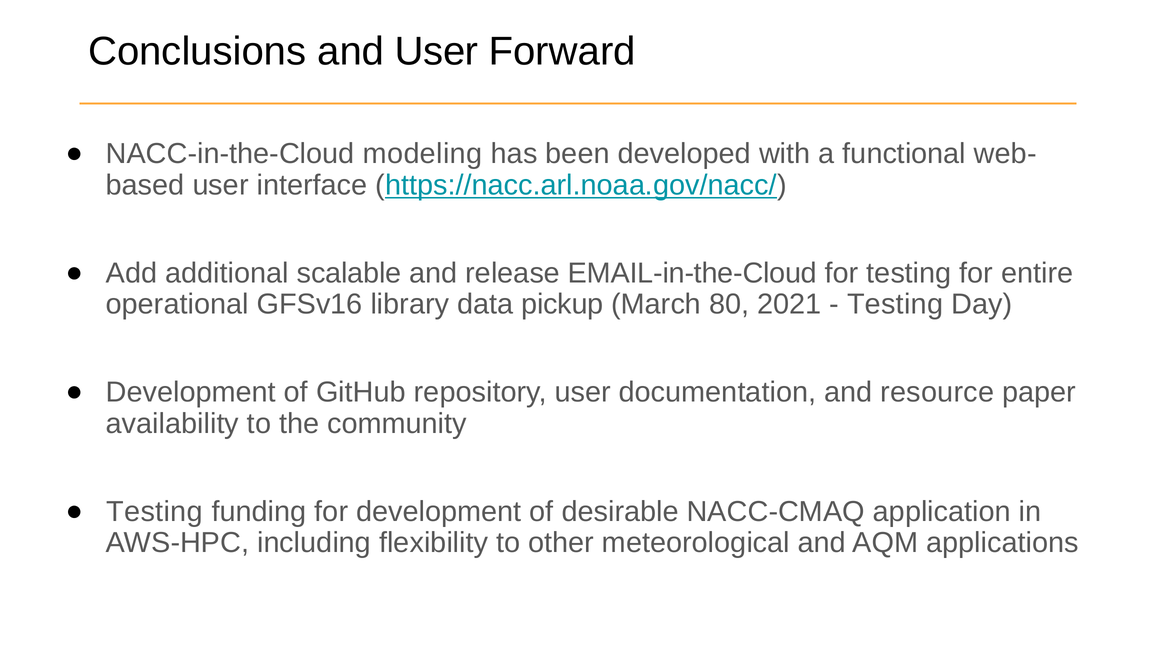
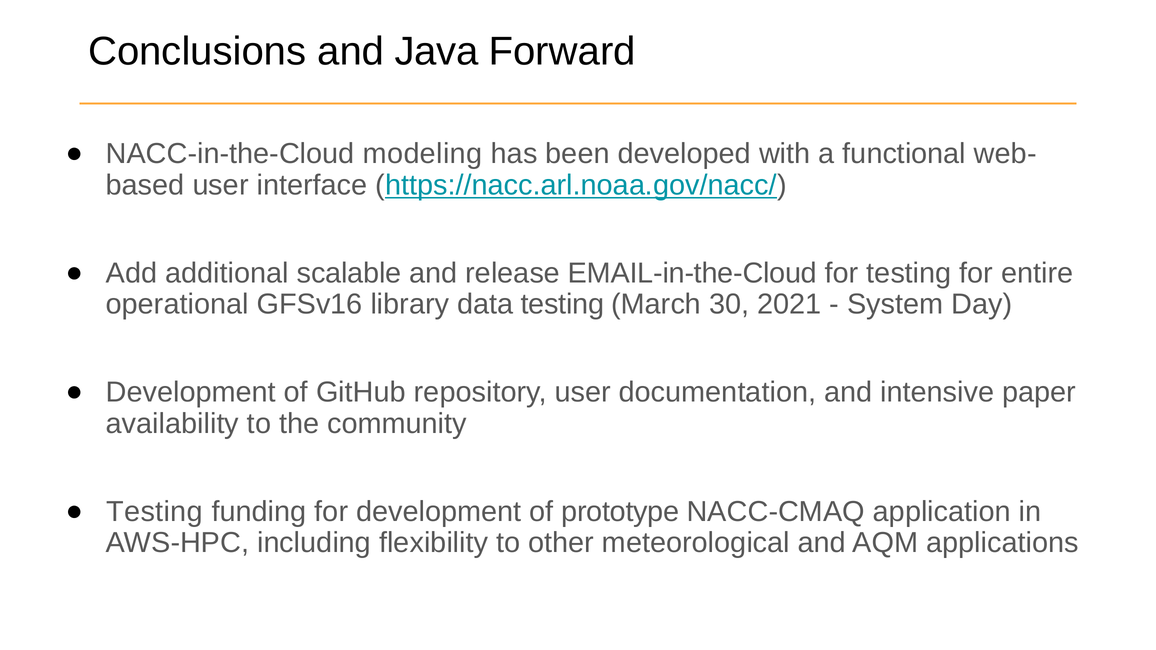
and User: User -> Java
data pickup: pickup -> testing
80: 80 -> 30
Testing at (895, 304): Testing -> System
resource: resource -> intensive
desirable: desirable -> prototype
